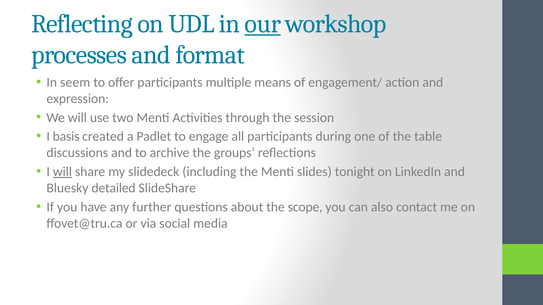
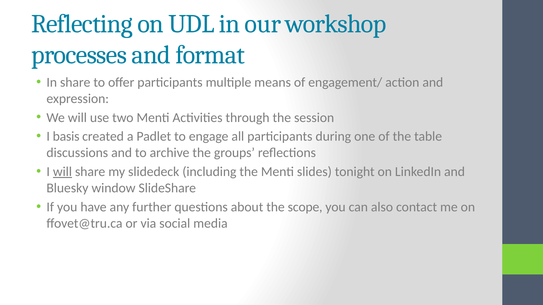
our underline: present -> none
In seem: seem -> share
detailed: detailed -> window
